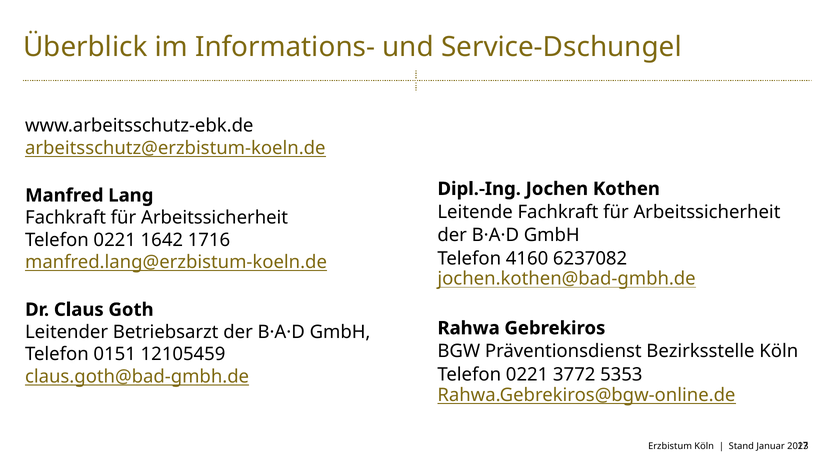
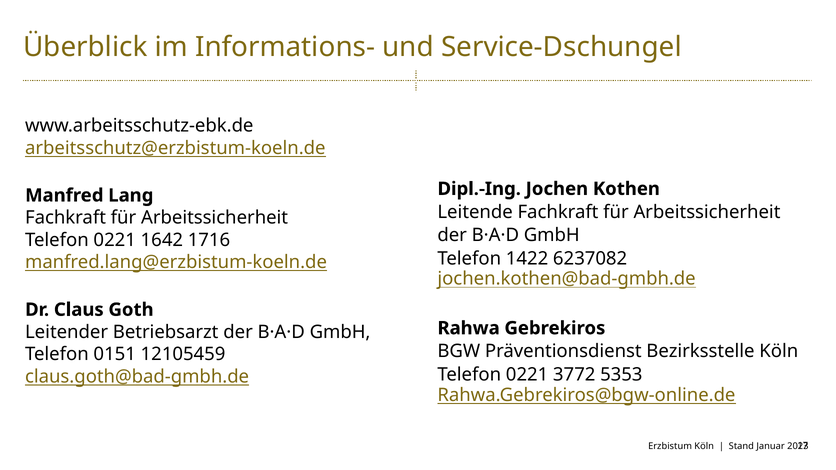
4160: 4160 -> 1422
